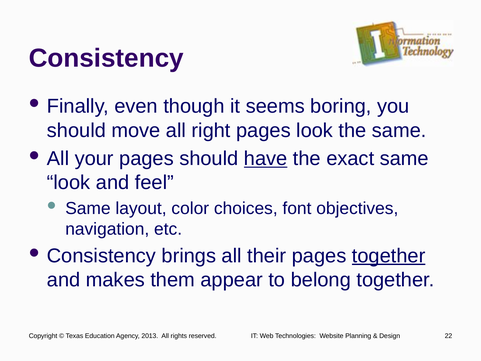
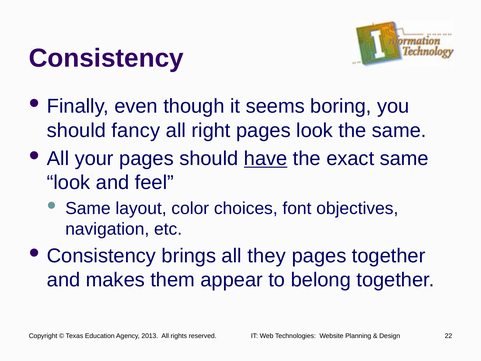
move: move -> fancy
their: their -> they
together at (389, 256) underline: present -> none
